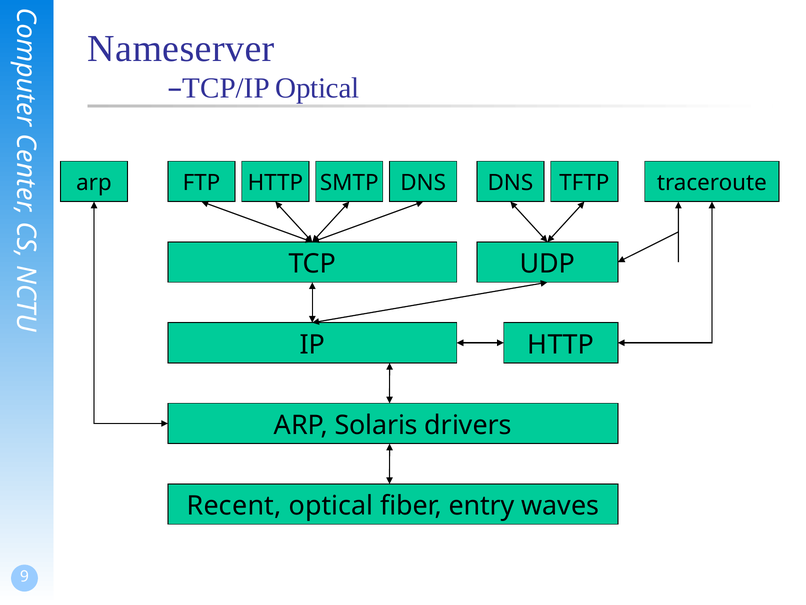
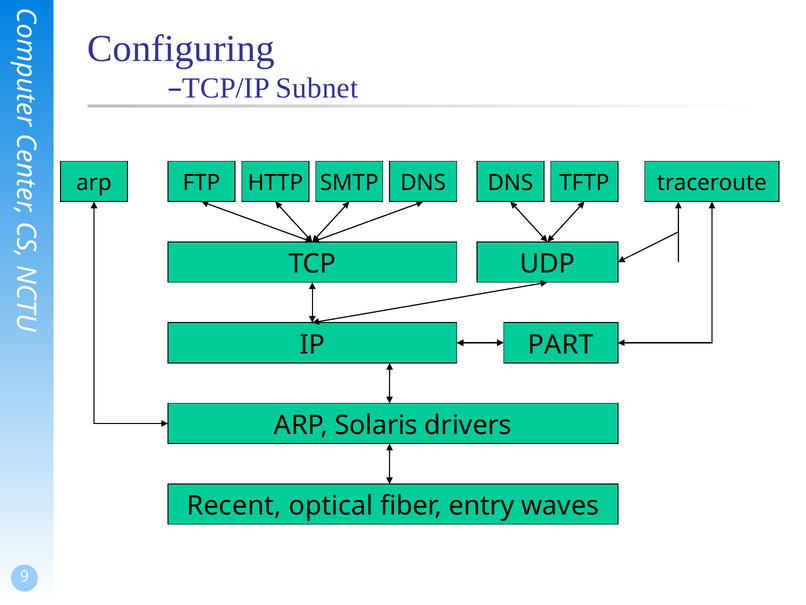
Nameserver: Nameserver -> Configuring
TCP/IP Optical: Optical -> Subnet
IP HTTP: HTTP -> PART
